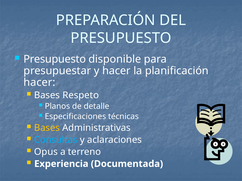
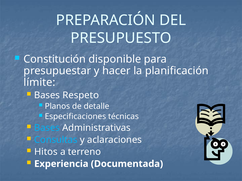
Presupuesto at (55, 59): Presupuesto -> Constitución
hacer at (39, 83): hacer -> límite
Bases at (47, 128) colour: yellow -> light blue
Opus: Opus -> Hitos
